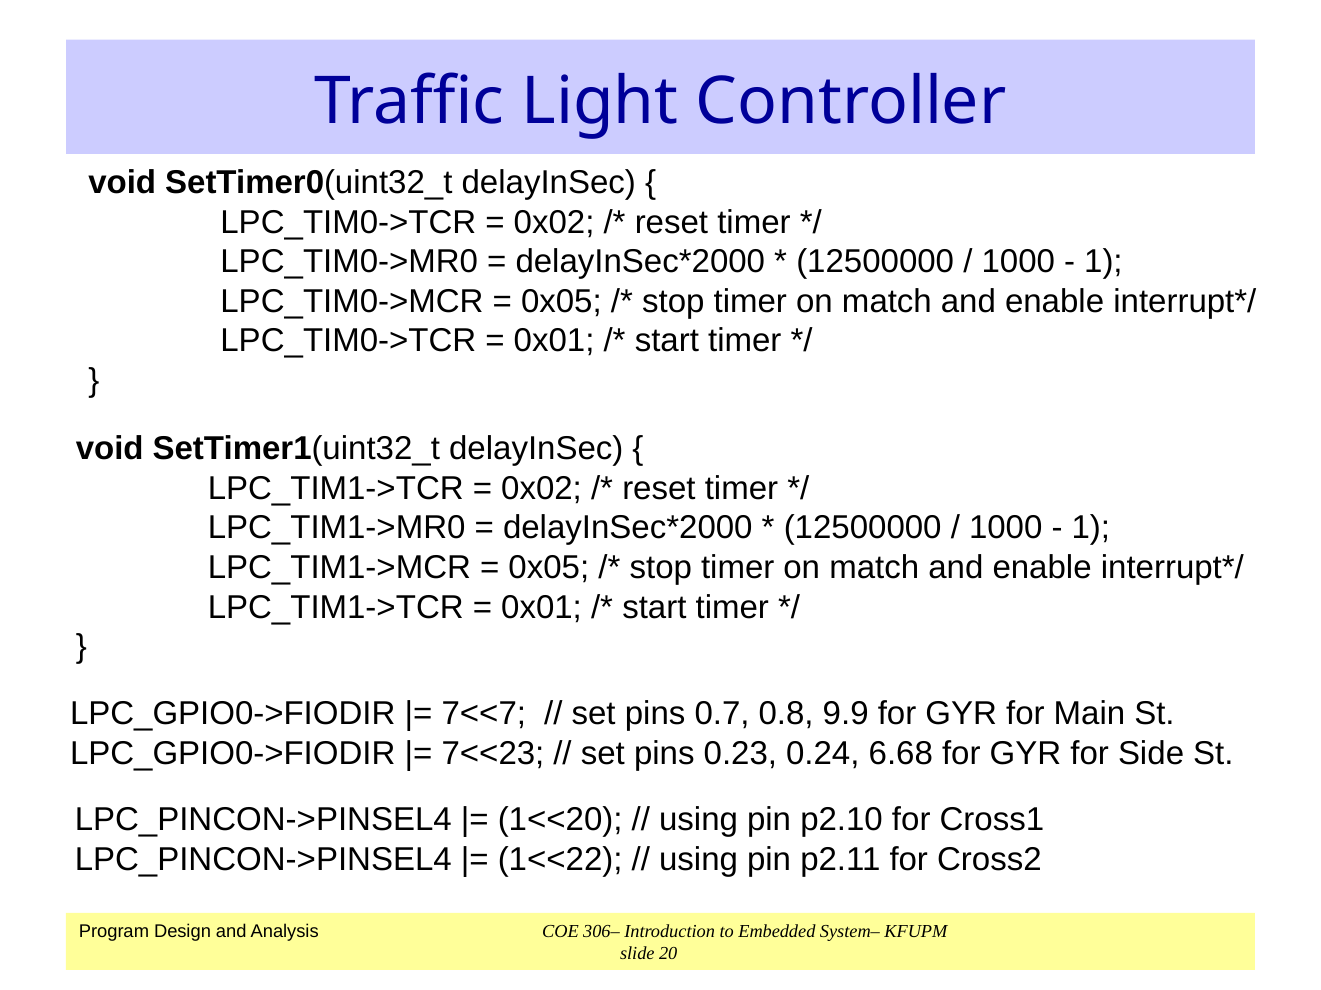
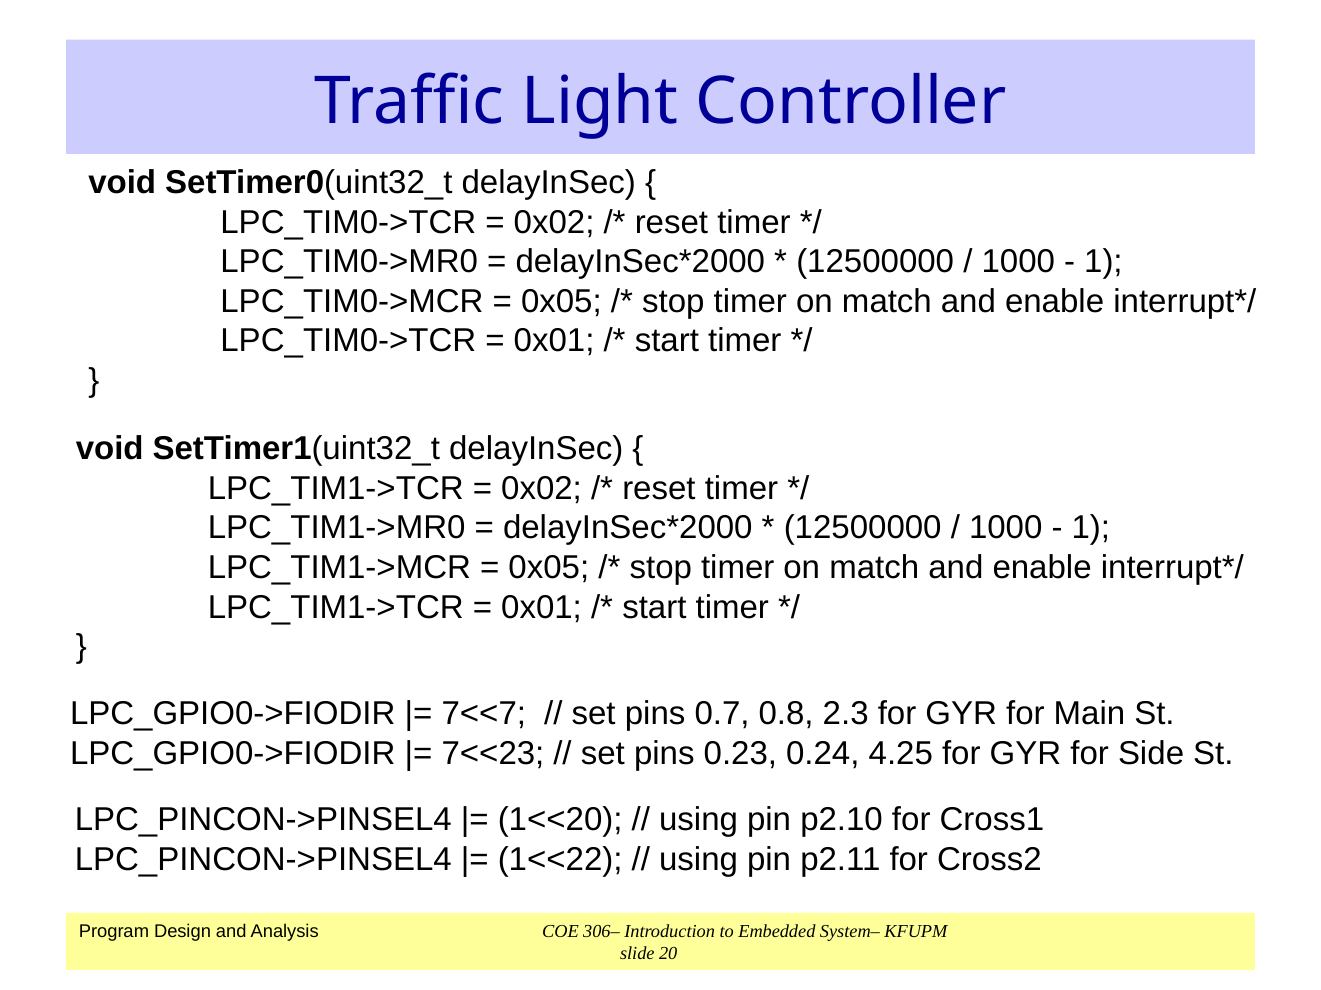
9.9: 9.9 -> 2.3
6.68: 6.68 -> 4.25
